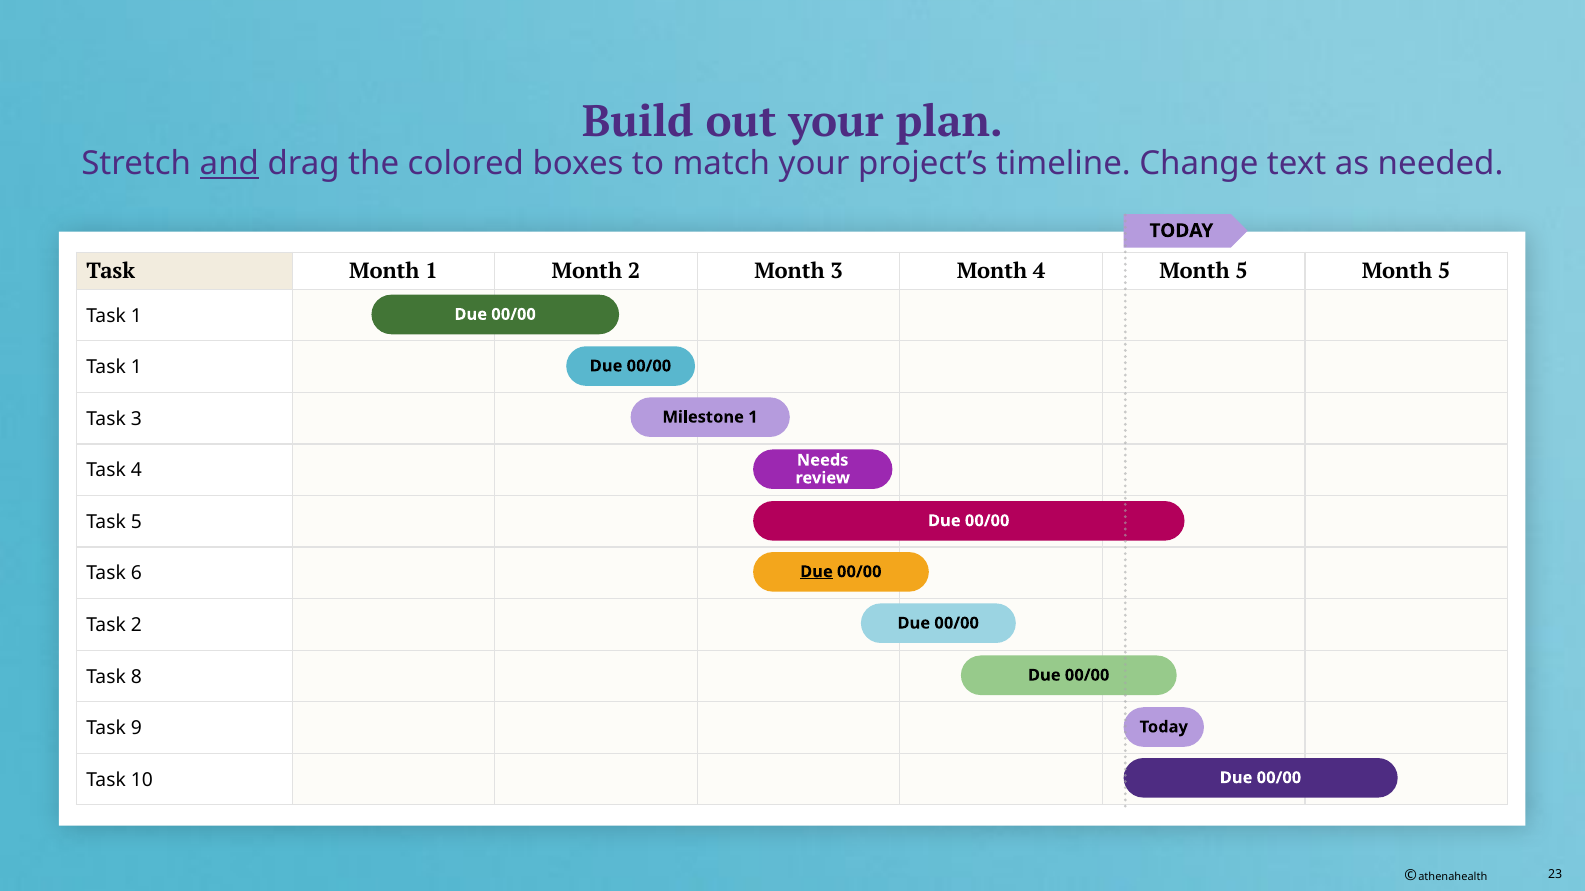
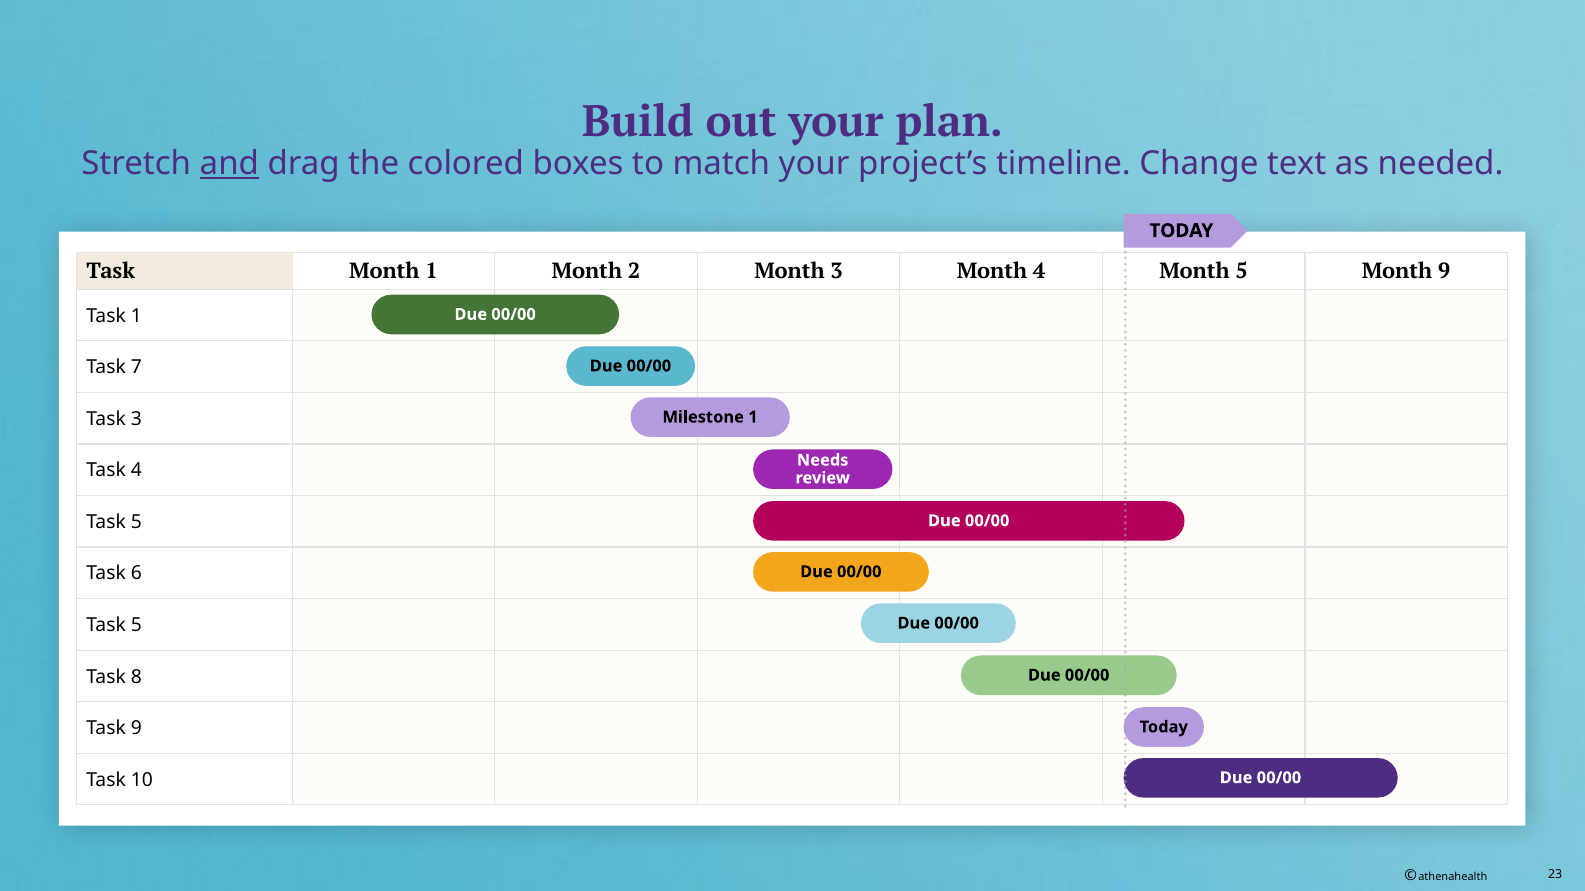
5 Month 5: 5 -> 9
1 at (136, 368): 1 -> 7
Due at (816, 572) underline: present -> none
2 at (136, 626): 2 -> 5
